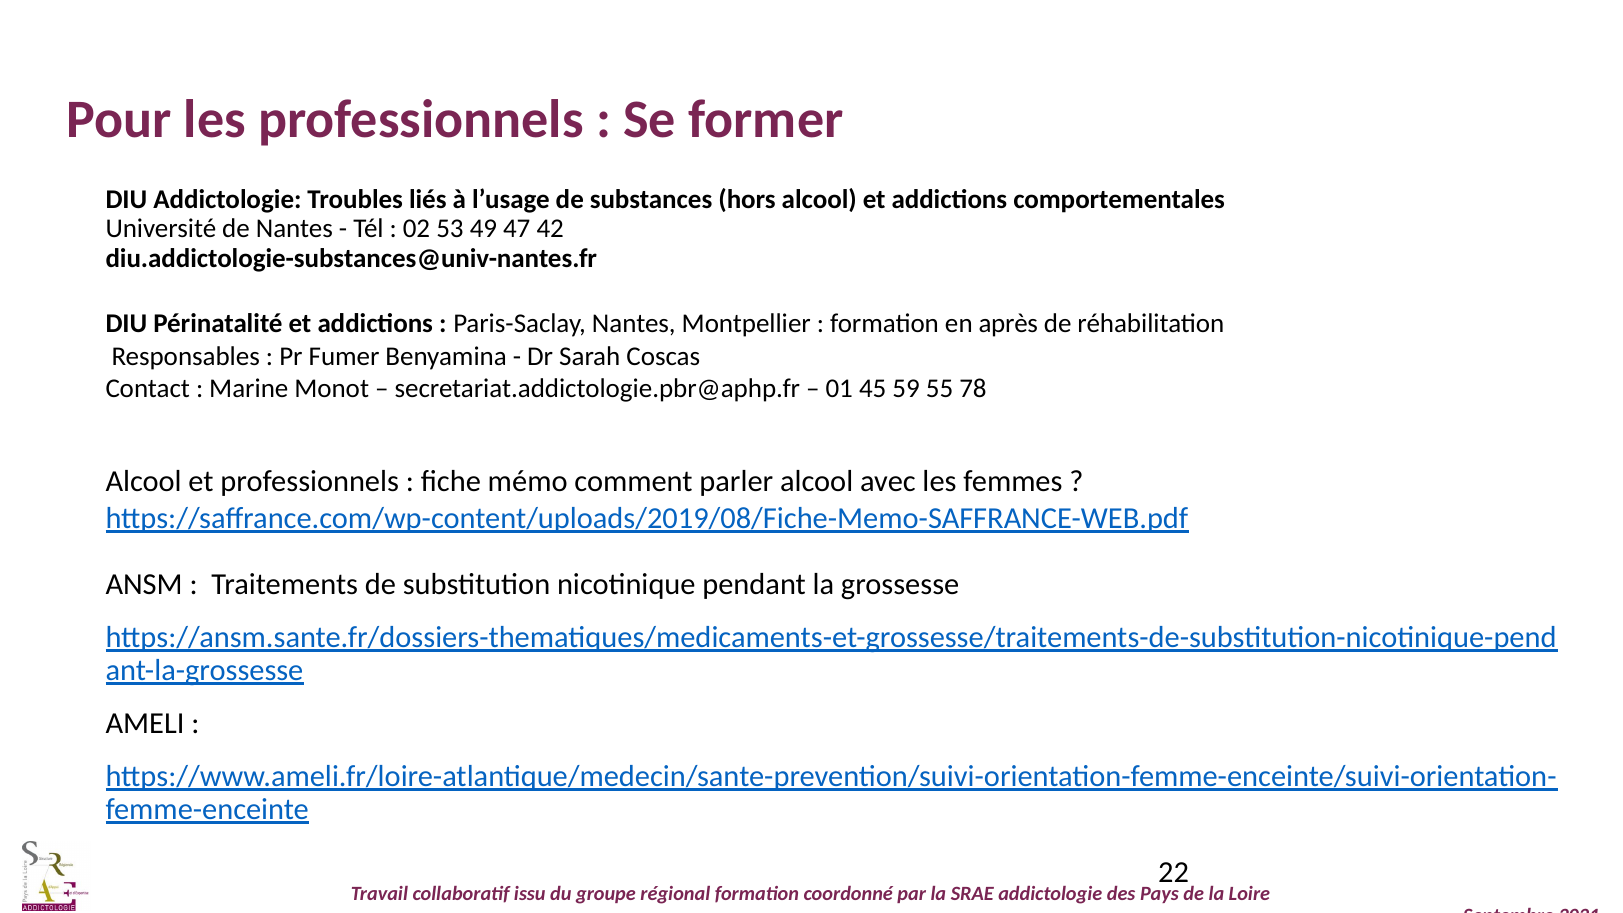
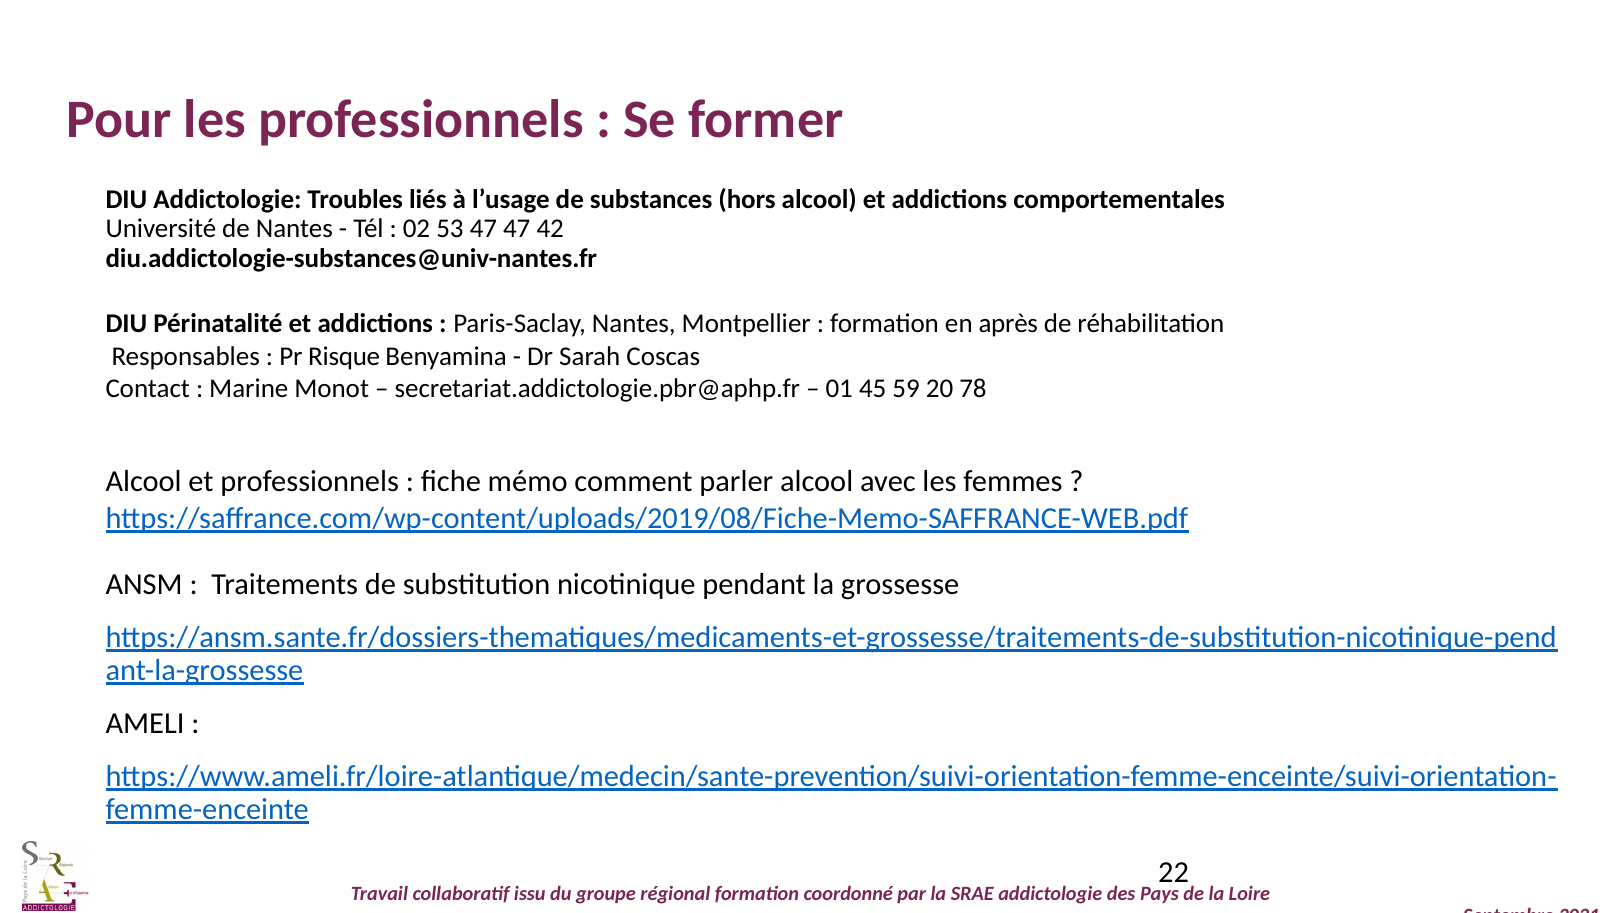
53 49: 49 -> 47
Fumer: Fumer -> Risque
55: 55 -> 20
